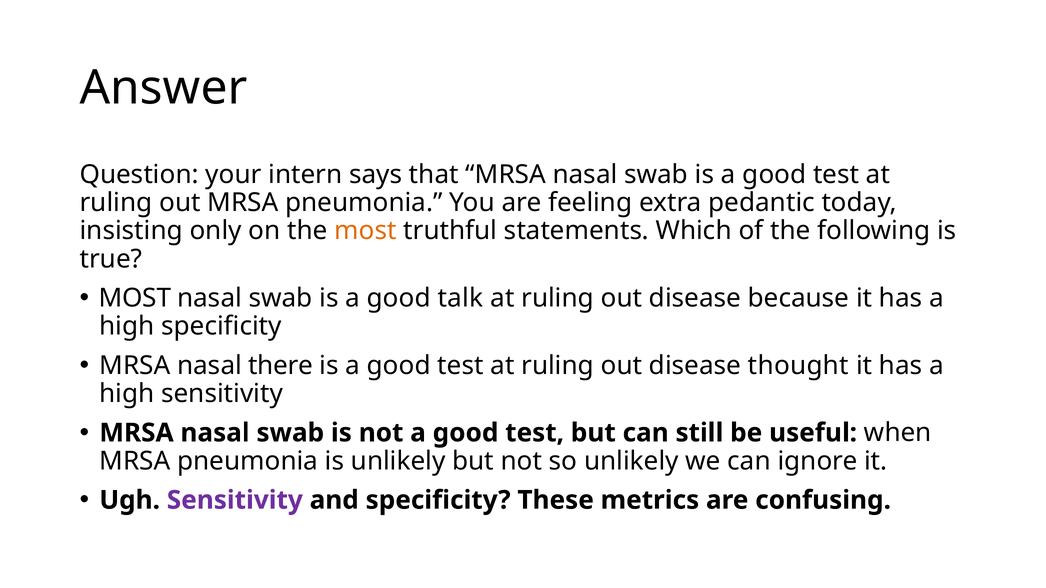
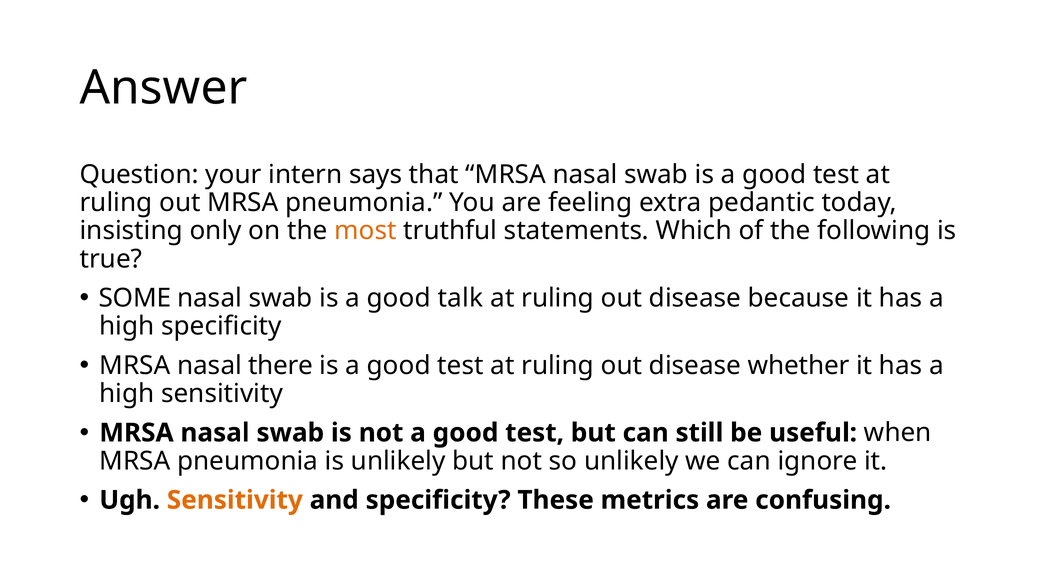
MOST at (135, 298): MOST -> SOME
thought: thought -> whether
Sensitivity at (235, 500) colour: purple -> orange
